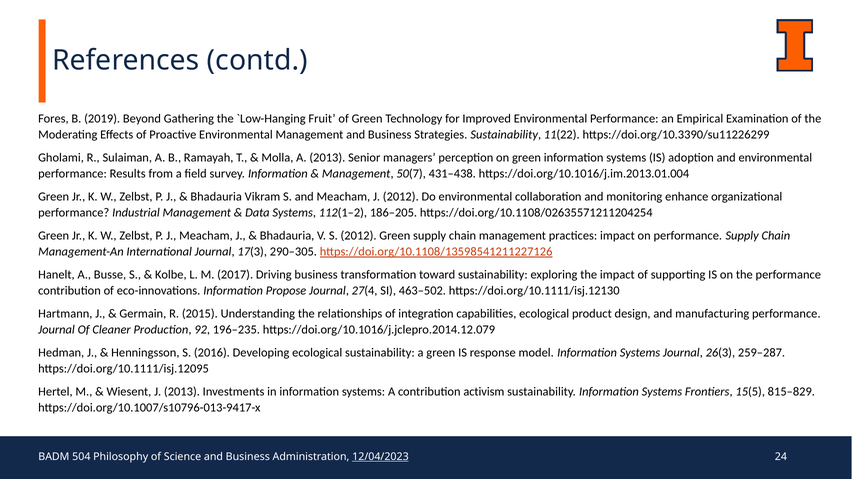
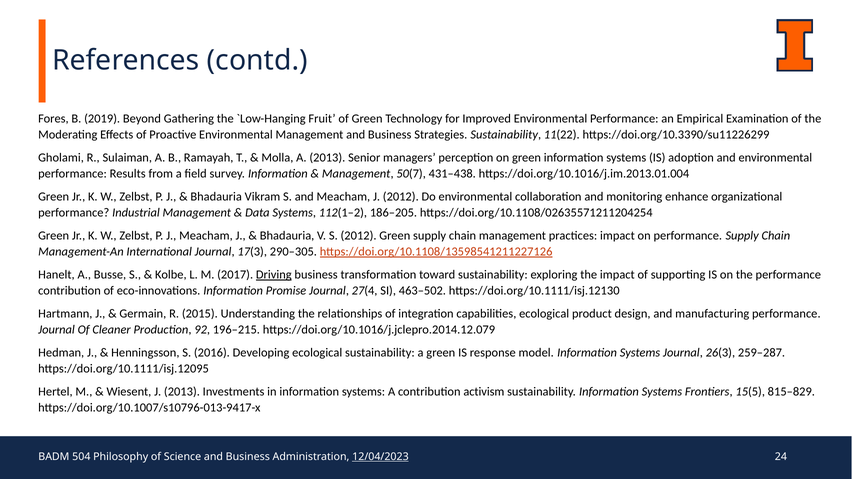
Driving underline: none -> present
Propose: Propose -> Promise
196–235: 196–235 -> 196–215
